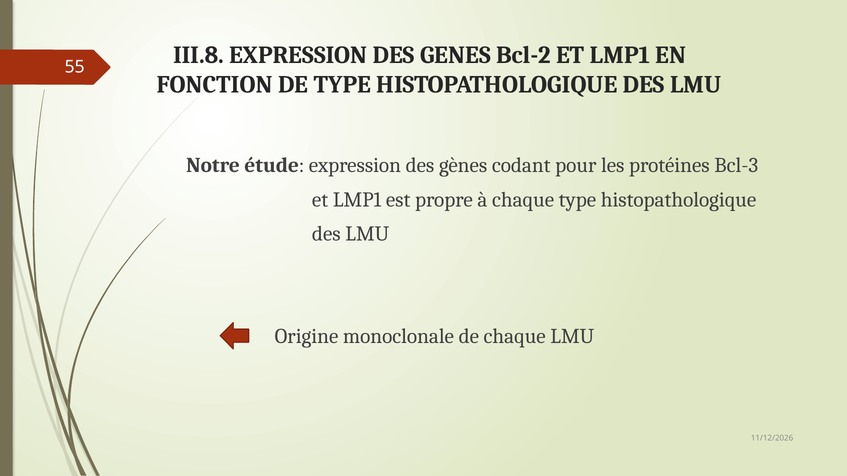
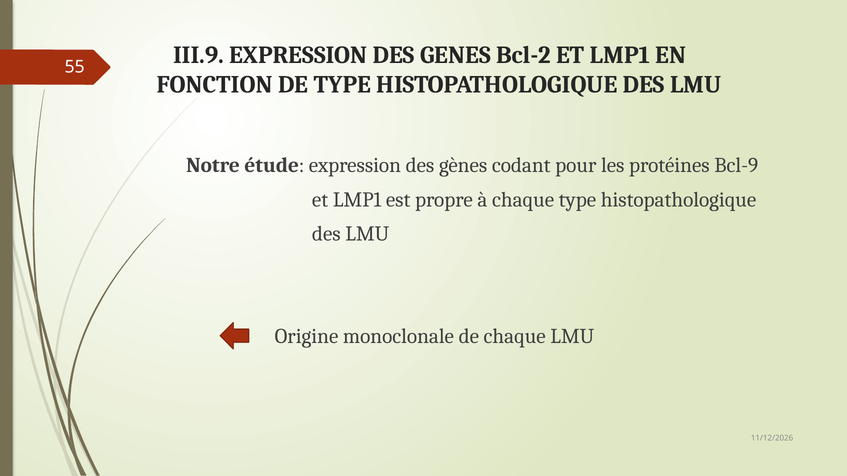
III.8: III.8 -> III.9
Bcl-3: Bcl-3 -> Bcl-9
